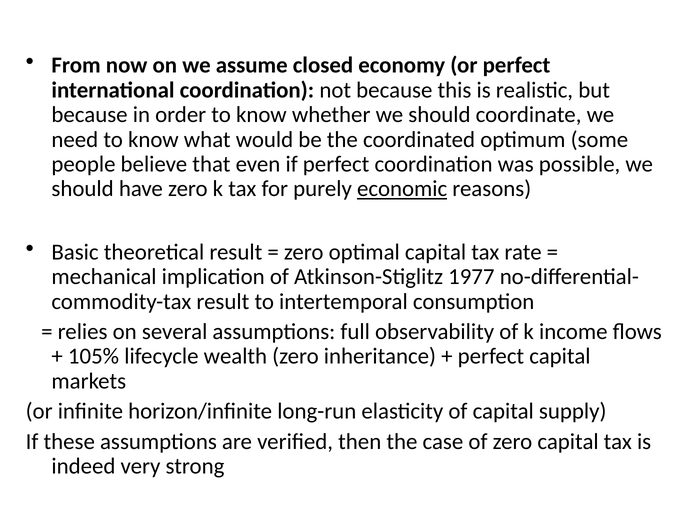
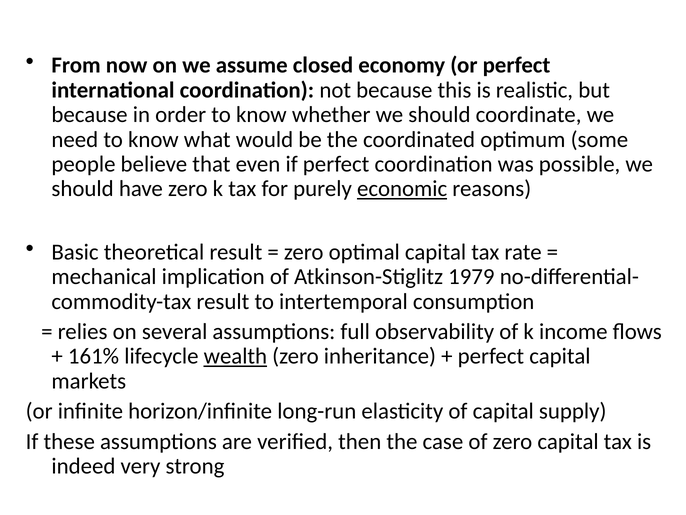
1977: 1977 -> 1979
105%: 105% -> 161%
wealth underline: none -> present
